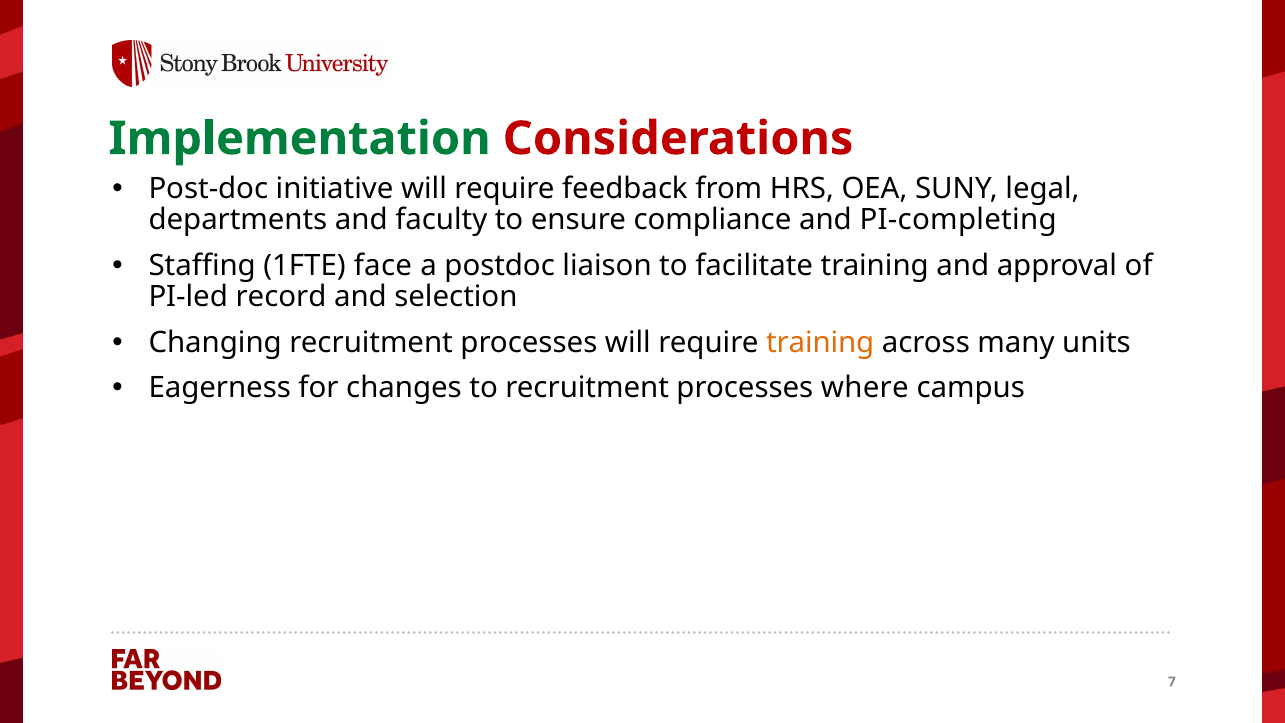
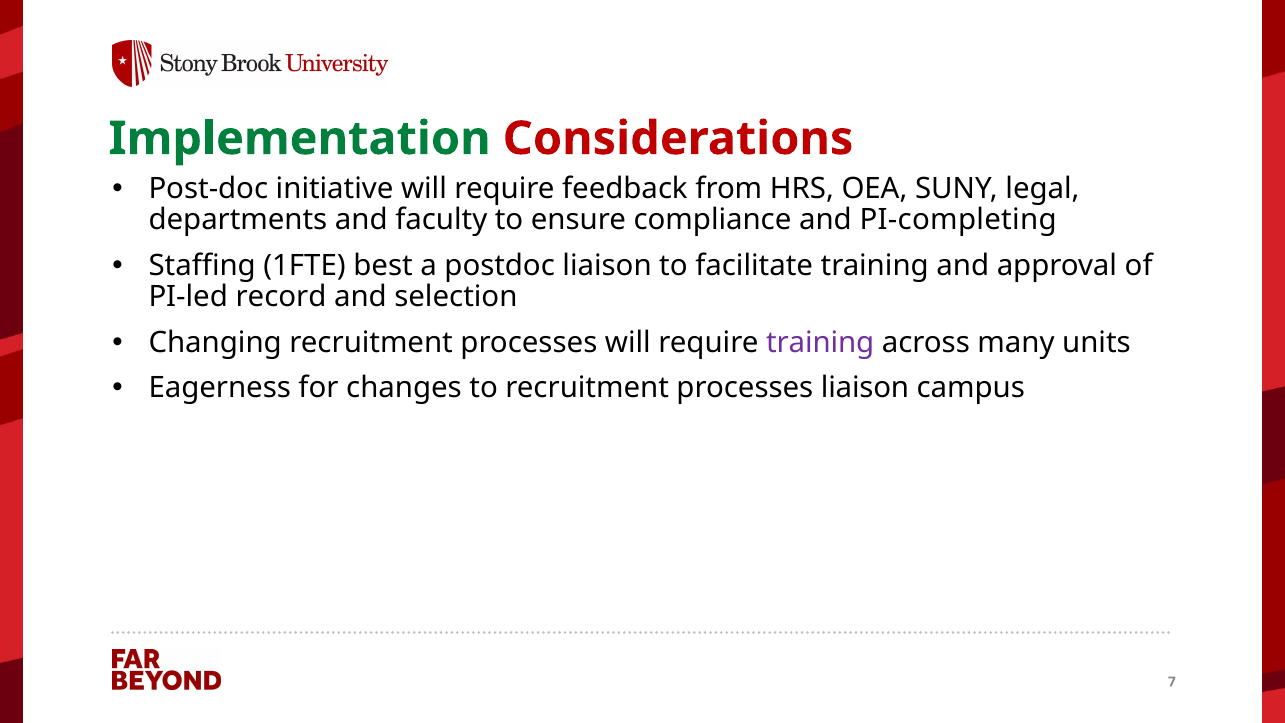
face: face -> best
training at (820, 342) colour: orange -> purple
processes where: where -> liaison
